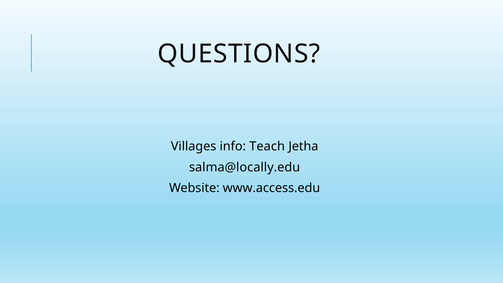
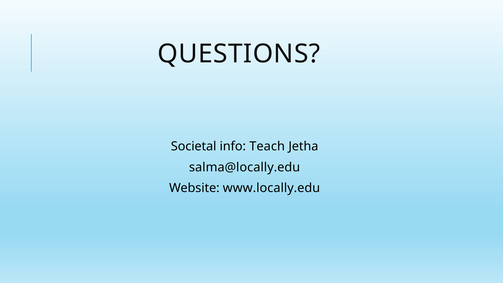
Villages: Villages -> Societal
www.access.edu: www.access.edu -> www.locally.edu
